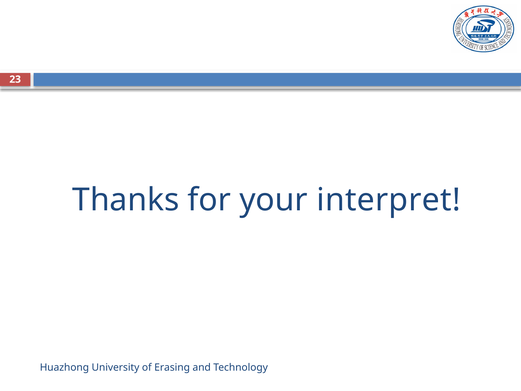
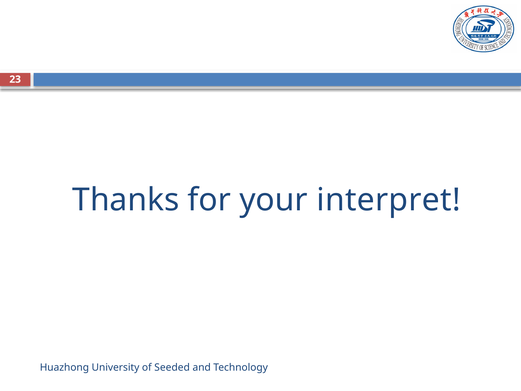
Erasing: Erasing -> Seeded
